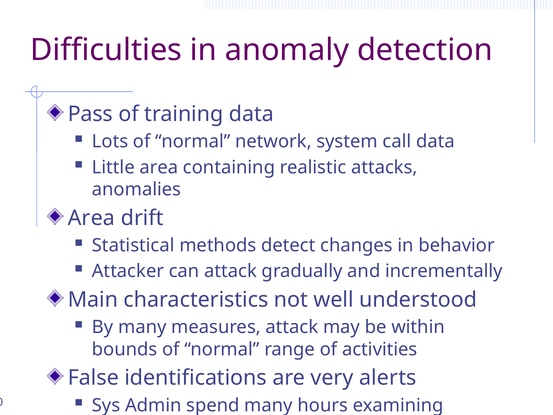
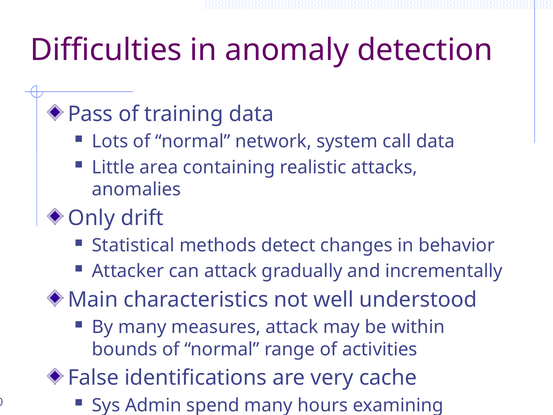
Area at (91, 218): Area -> Only
alerts: alerts -> cache
